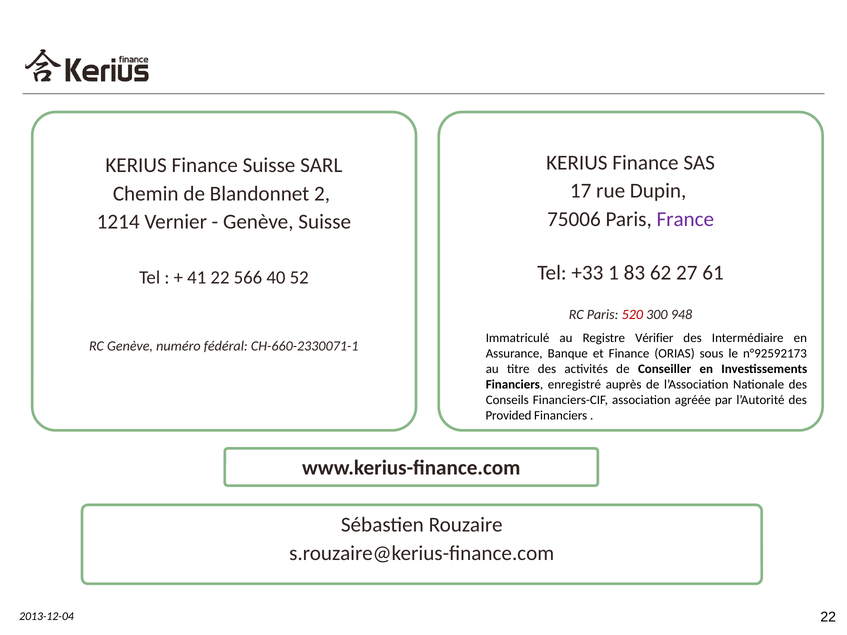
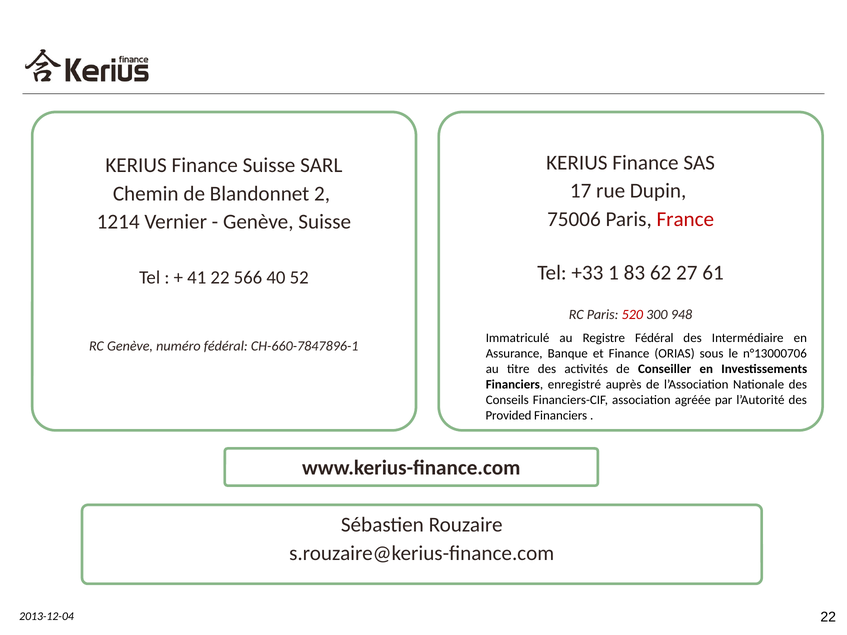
France colour: purple -> red
Registre Vérifier: Vérifier -> Fédéral
CH-660-2330071-1: CH-660-2330071-1 -> CH-660-7847896-1
n°92592173: n°92592173 -> n°13000706
